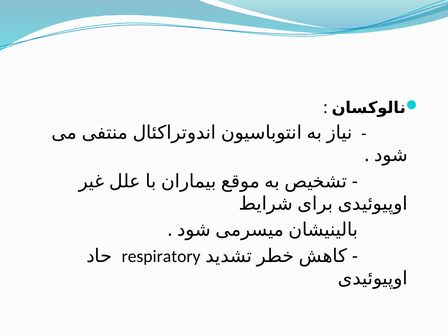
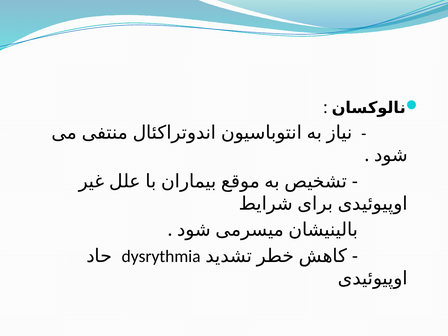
respiratory: respiratory -> dysrythmia
